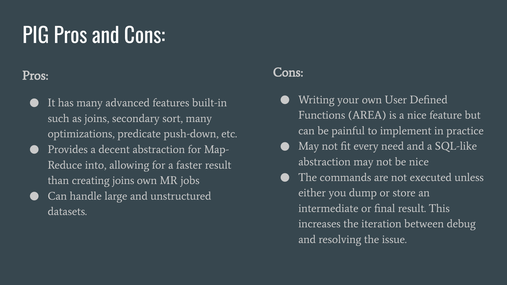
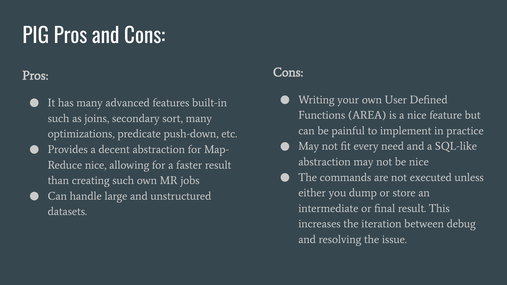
into at (96, 165): into -> nice
creating joins: joins -> such
